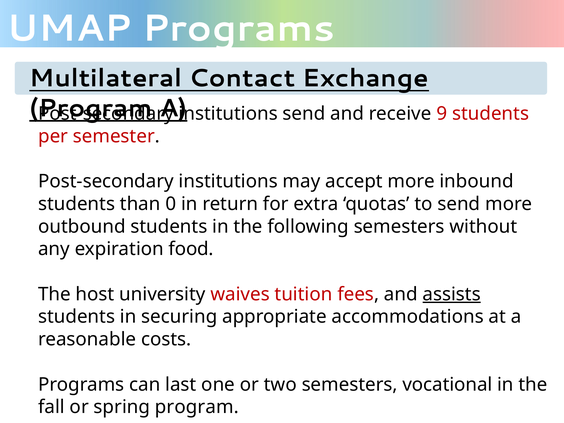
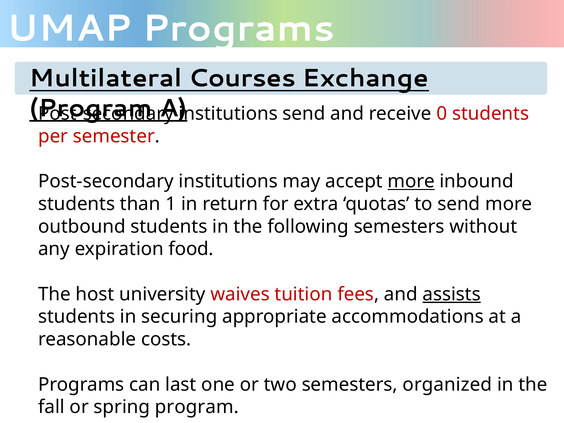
Contact: Contact -> Courses
9: 9 -> 0
more at (411, 181) underline: none -> present
0: 0 -> 1
vocational: vocational -> organized
